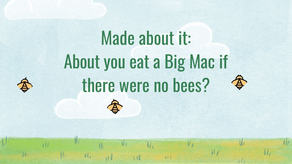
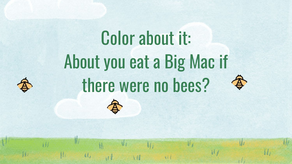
Made: Made -> Color
